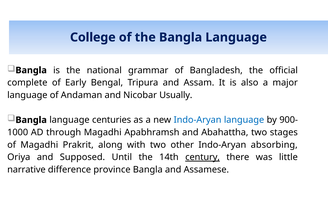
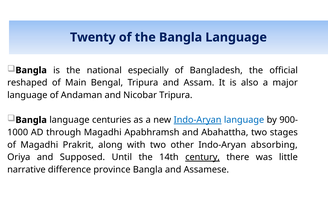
College: College -> Twenty
grammar: grammar -> especially
complete: complete -> reshaped
Early: Early -> Main
Nicobar Usually: Usually -> Tripura
Indo-Aryan at (198, 120) underline: none -> present
